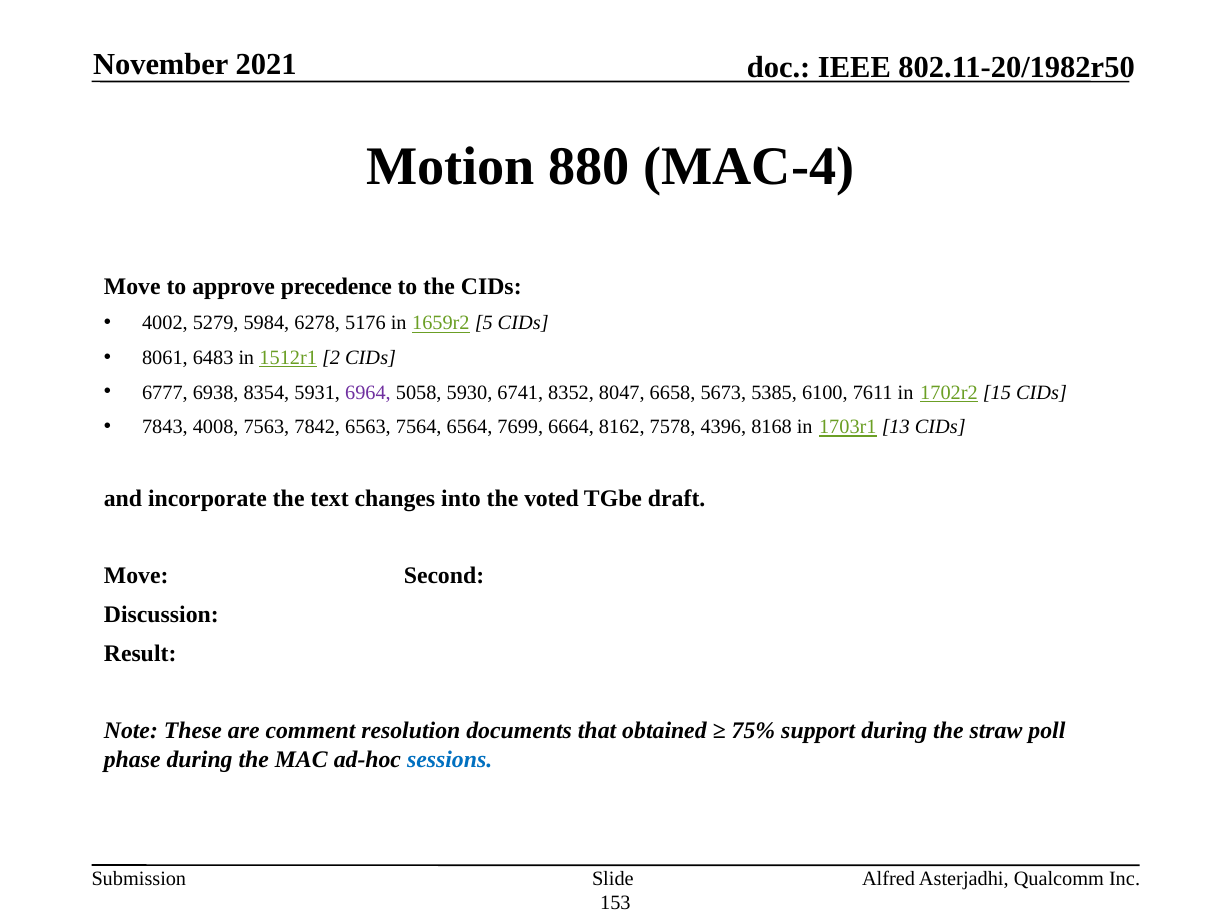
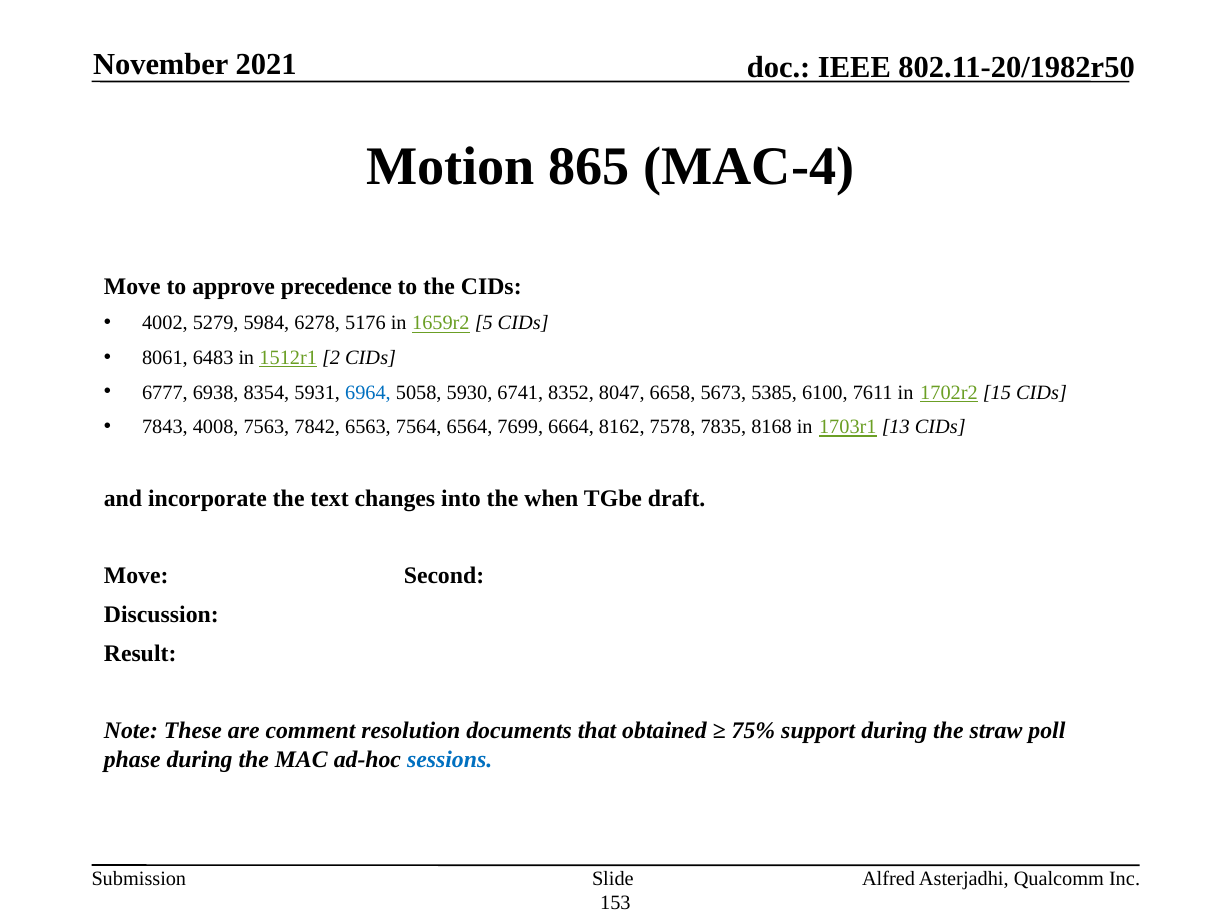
880: 880 -> 865
6964 colour: purple -> blue
4396: 4396 -> 7835
voted: voted -> when
